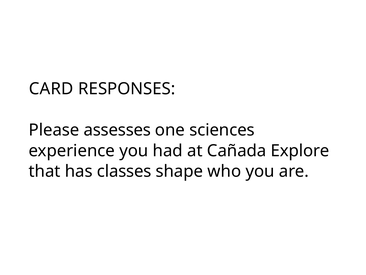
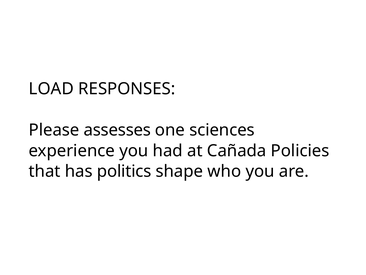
CARD: CARD -> LOAD
Explore: Explore -> Policies
classes: classes -> politics
